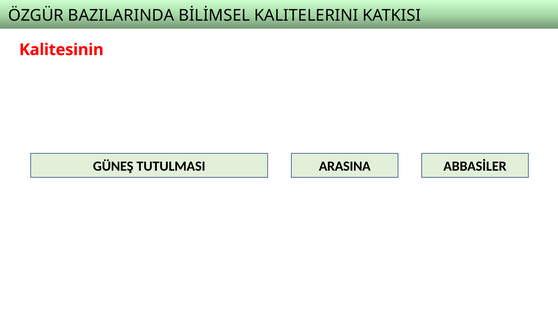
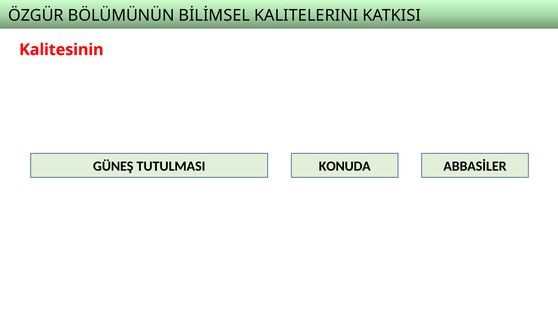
BAZILARINDA: BAZILARINDA -> BÖLÜMÜNÜN
ARASINA: ARASINA -> KONUDA
